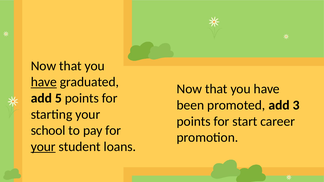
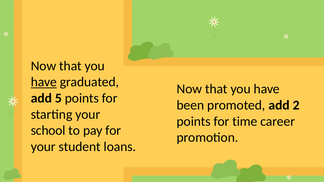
3: 3 -> 2
start: start -> time
your at (43, 147) underline: present -> none
